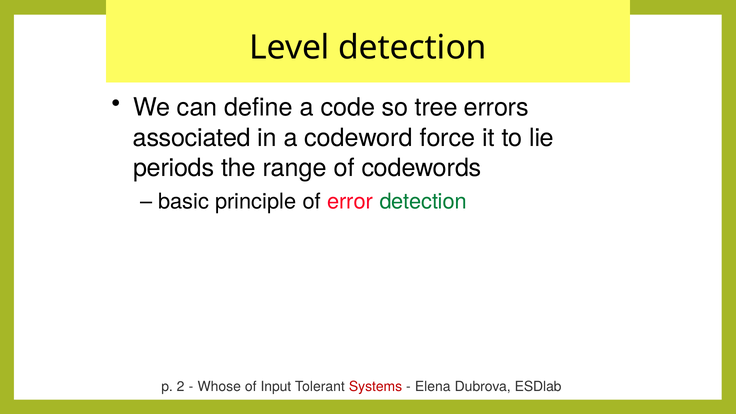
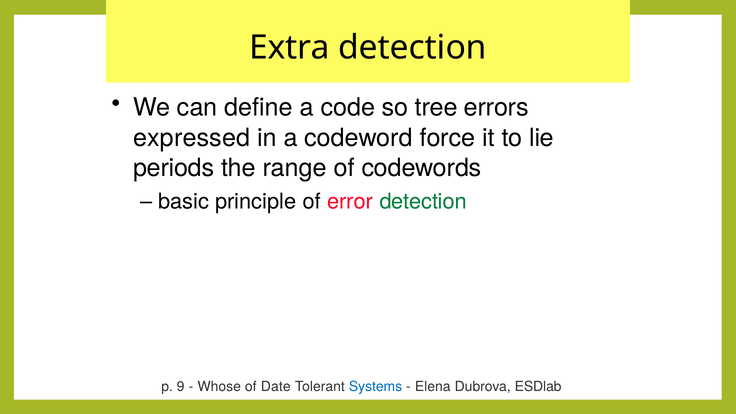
Level: Level -> Extra
associated: associated -> expressed
2: 2 -> 9
Input: Input -> Date
Systems colour: red -> blue
